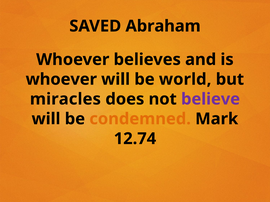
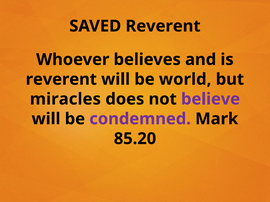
SAVED Abraham: Abraham -> Reverent
whoever at (61, 79): whoever -> reverent
condemned colour: orange -> purple
12.74: 12.74 -> 85.20
